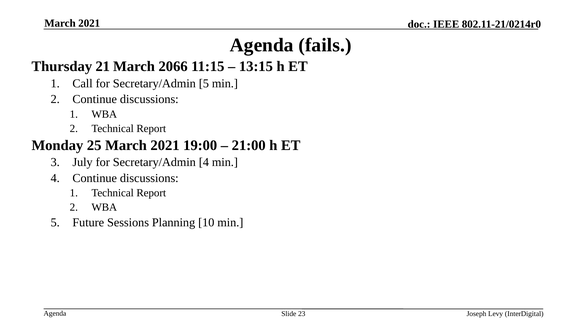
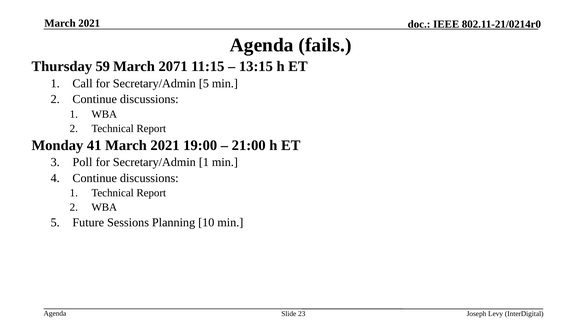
21: 21 -> 59
2066: 2066 -> 2071
25: 25 -> 41
July: July -> Poll
Secretary/Admin 4: 4 -> 1
